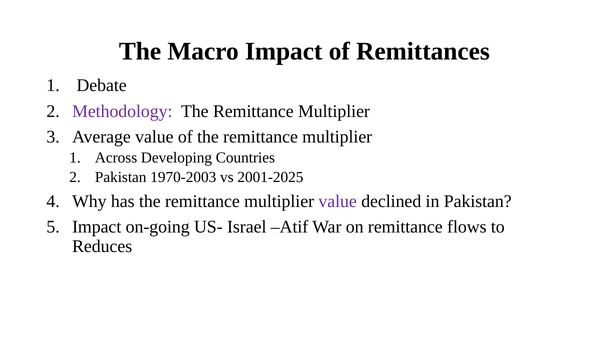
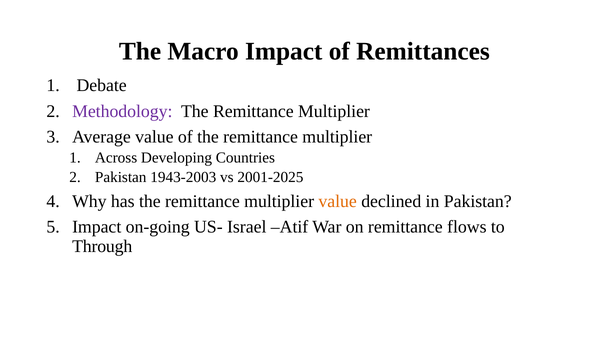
1970-2003: 1970-2003 -> 1943-2003
value at (338, 201) colour: purple -> orange
Reduces: Reduces -> Through
